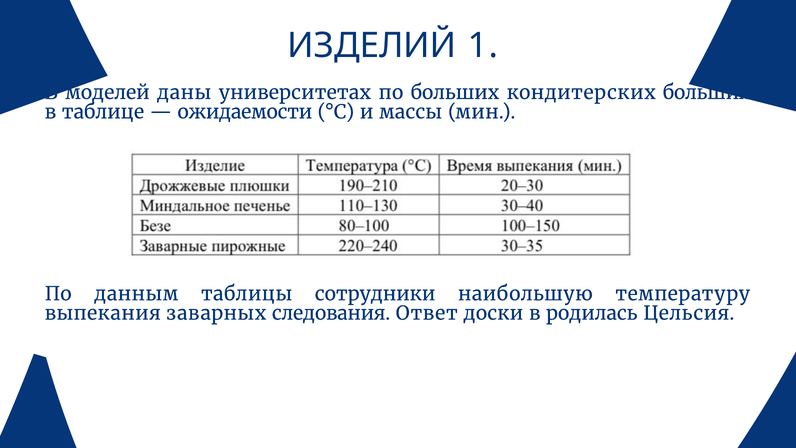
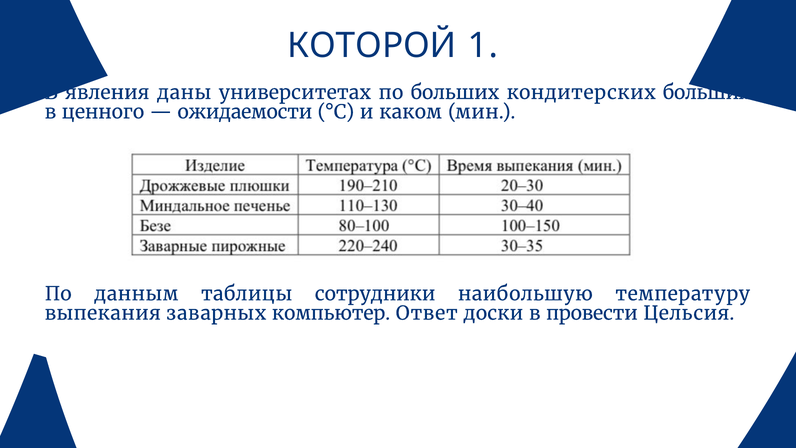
ИЗДЕЛИЙ: ИЗДЕЛИЙ -> КОТОРОЙ
моделей: моделей -> явления
таблице: таблице -> ценного
массы: массы -> каком
следования: следования -> компьютер
родилась: родилась -> провести
